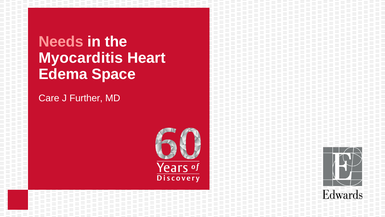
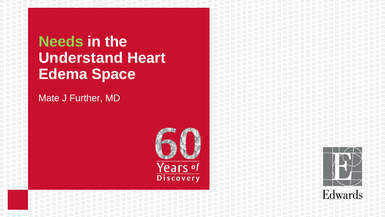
Needs colour: pink -> light green
Myocarditis: Myocarditis -> Understand
Care: Care -> Mate
